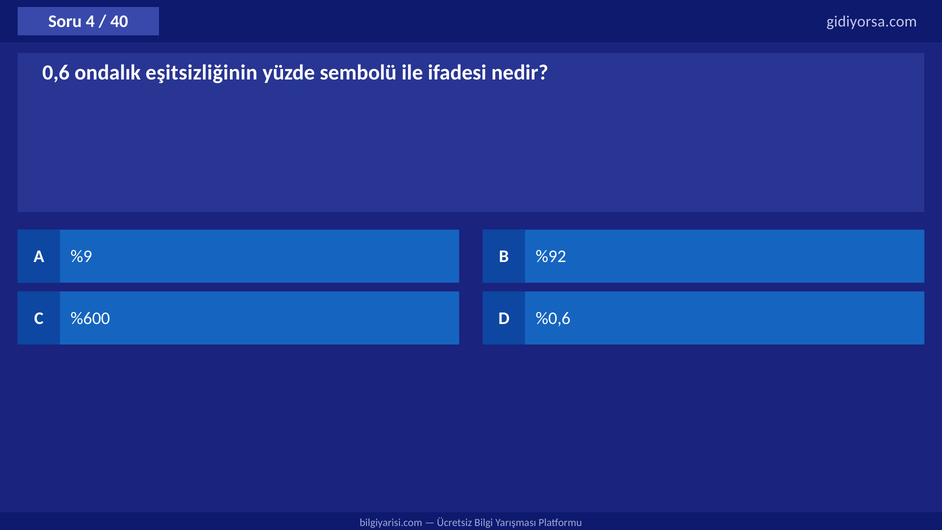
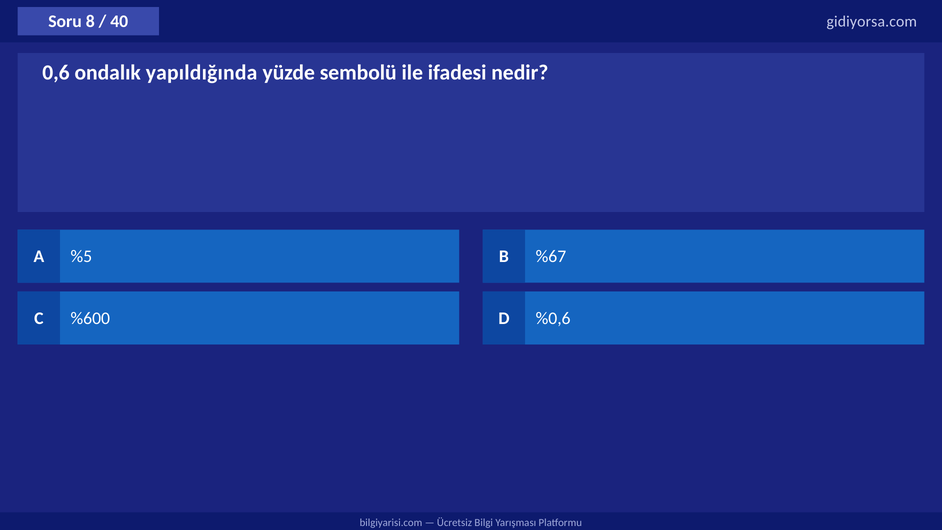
4: 4 -> 8
eşitsizliğinin: eşitsizliğinin -> yapıldığında
%9: %9 -> %5
%92: %92 -> %67
